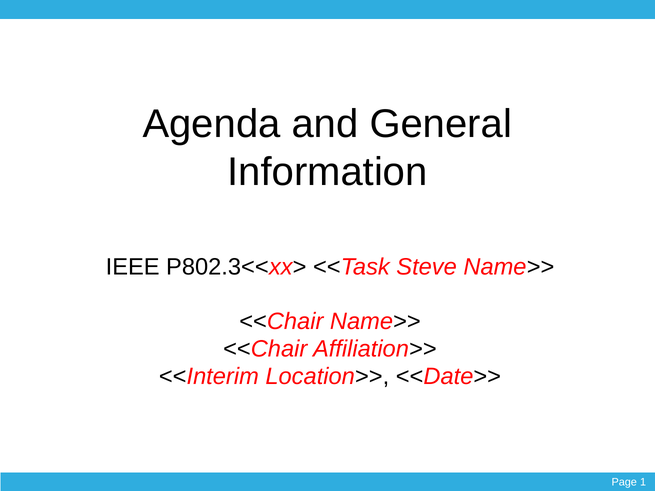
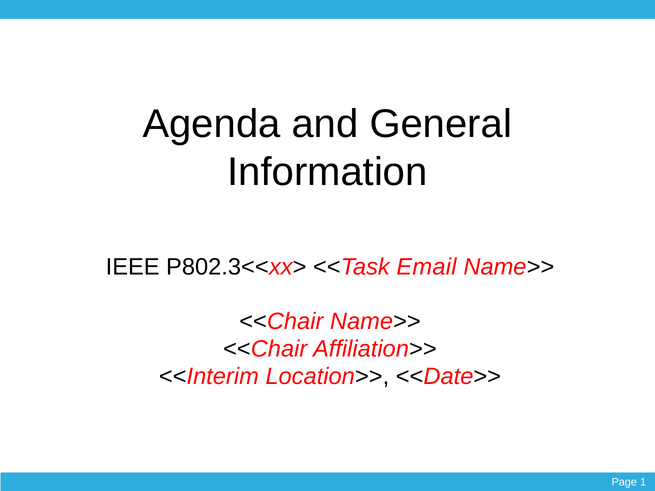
Steve: Steve -> Email
